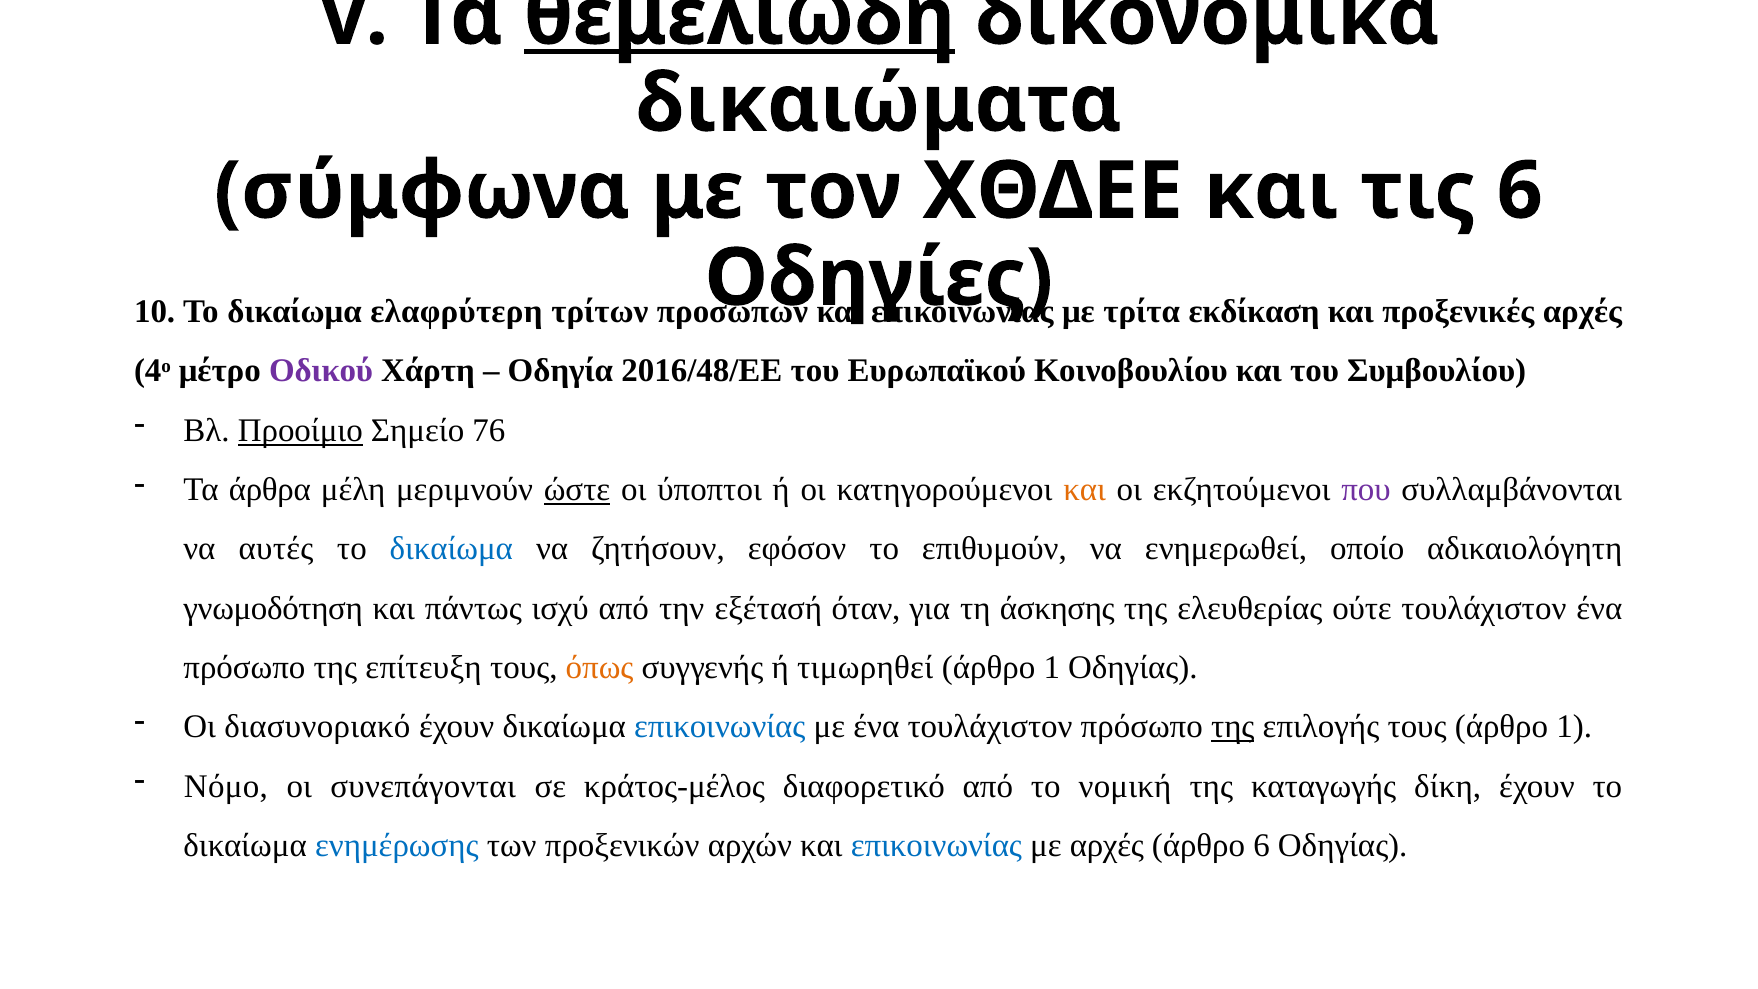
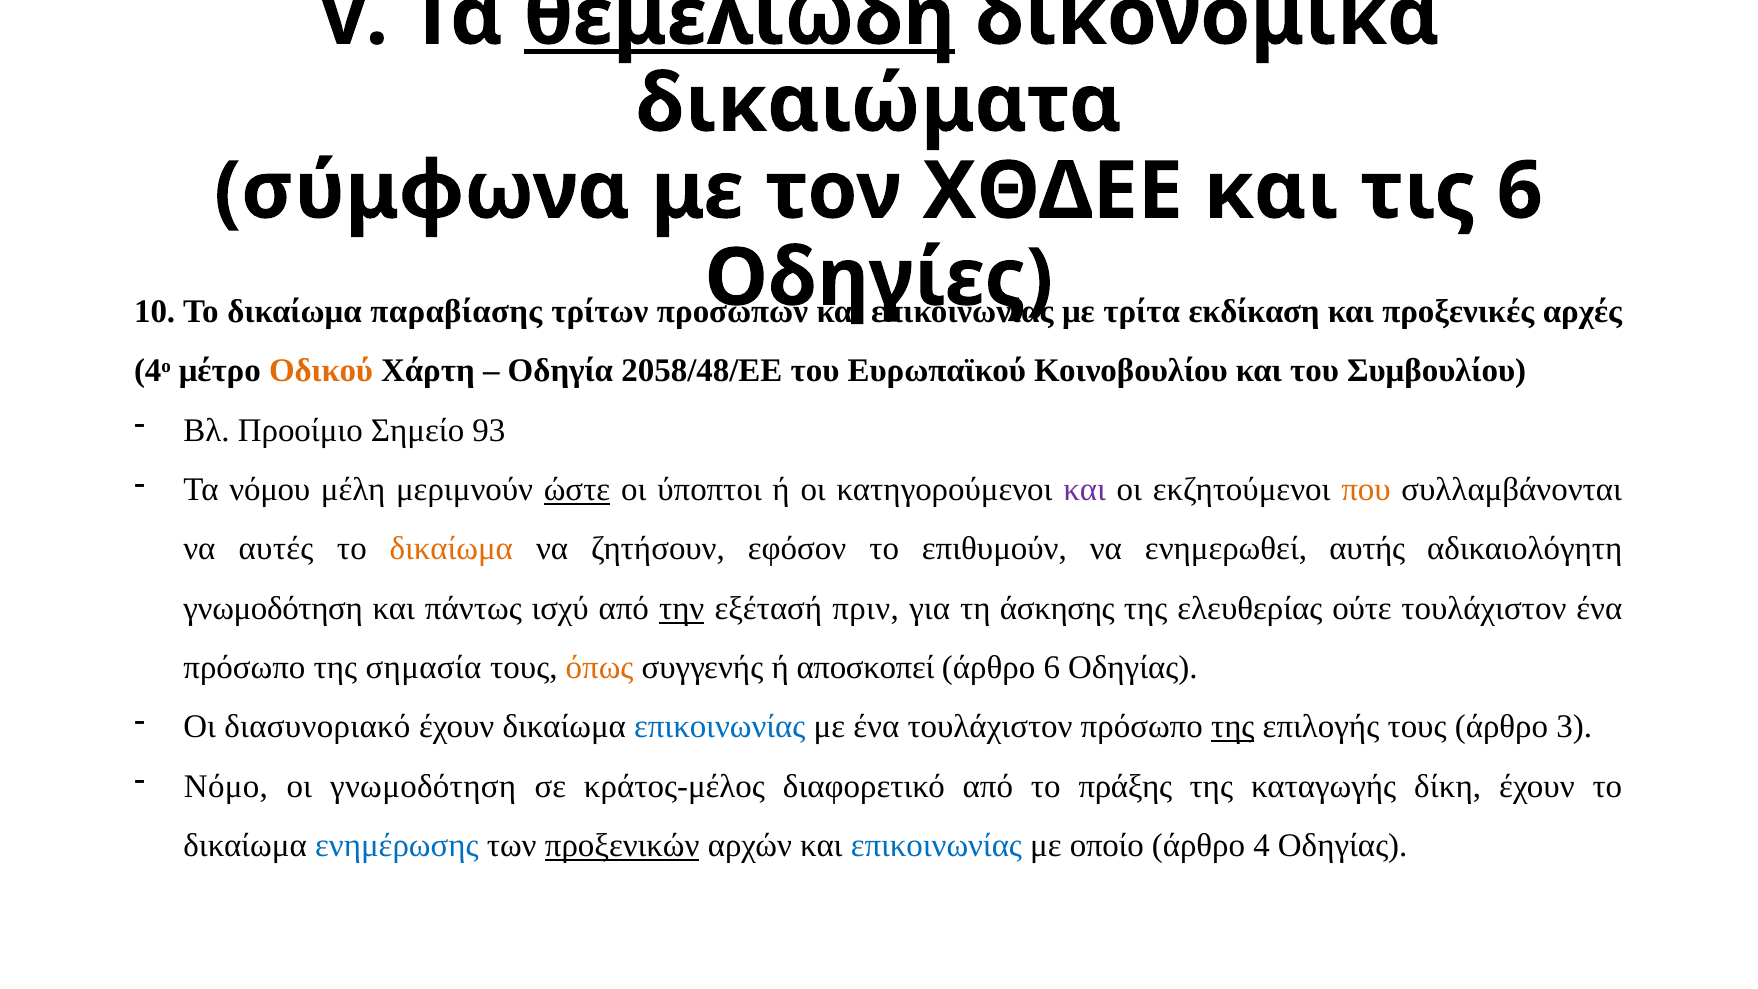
ελαφρύτερη: ελαφρύτερη -> παραβίασης
Οδικού colour: purple -> orange
2016/48/ΕΕ: 2016/48/ΕΕ -> 2058/48/ΕΕ
Προοίμιο underline: present -> none
76: 76 -> 93
άρθρα: άρθρα -> νόμου
και at (1085, 490) colour: orange -> purple
που colour: purple -> orange
δικαίωμα at (451, 549) colour: blue -> orange
οποίο: οποίο -> αυτής
την underline: none -> present
όταν: όταν -> πριν
επίτευξη: επίτευξη -> σημασία
τιμωρηθεί: τιμωρηθεί -> αποσκοπεί
1 at (1052, 668): 1 -> 6
τους άρθρο 1: 1 -> 3
οι συνεπάγονται: συνεπάγονται -> γνωμοδότηση
νομική: νομική -> πράξης
προξενικών underline: none -> present
με αρχές: αρχές -> οποίο
άρθρο 6: 6 -> 4
